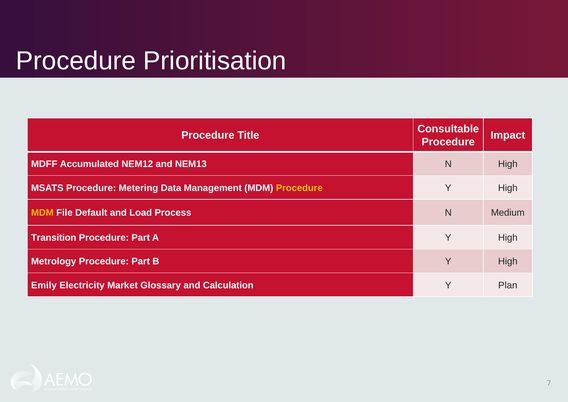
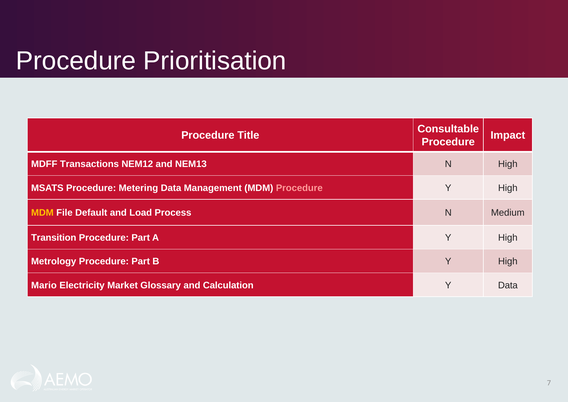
Accumulated: Accumulated -> Transactions
Procedure at (299, 188) colour: yellow -> pink
Emily: Emily -> Mario
Y Plan: Plan -> Data
